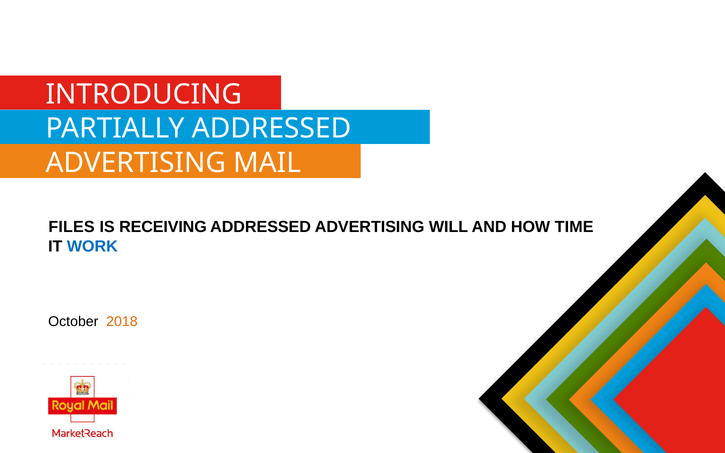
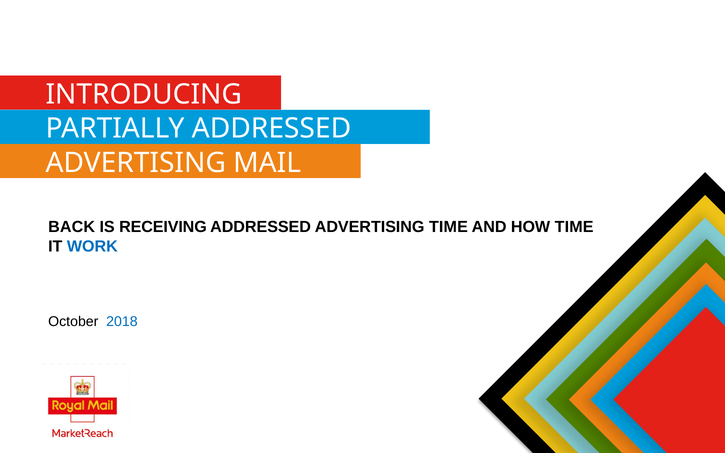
FILES: FILES -> BACK
ADVERTISING WILL: WILL -> TIME
2018 colour: orange -> blue
